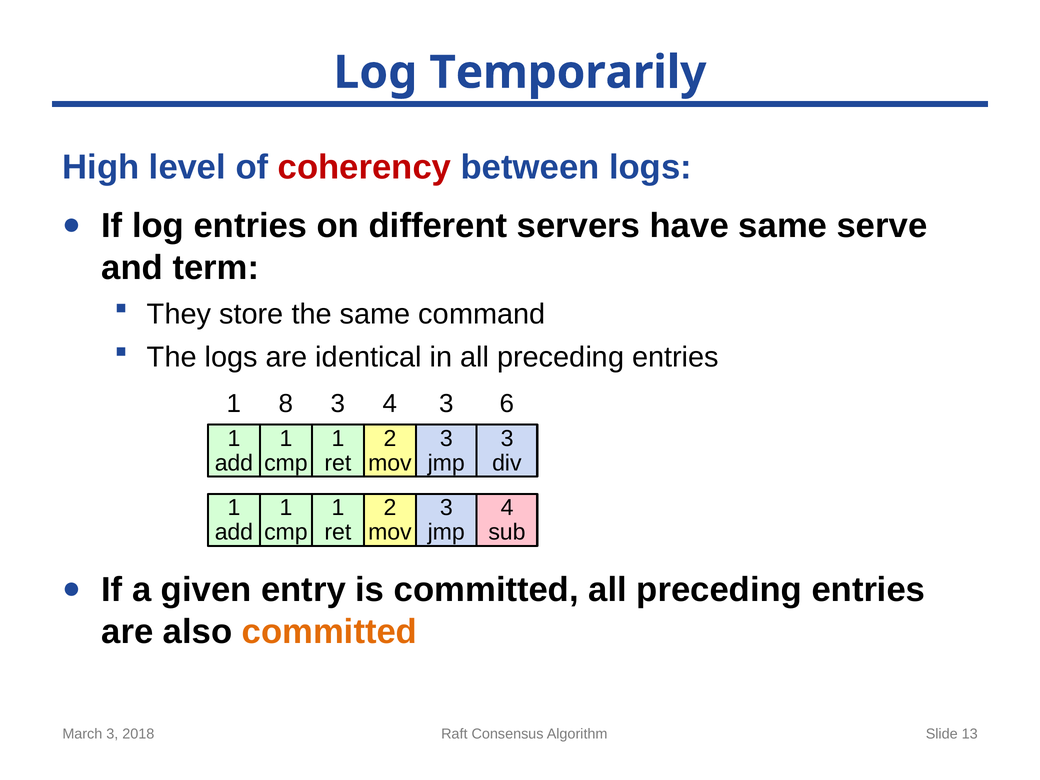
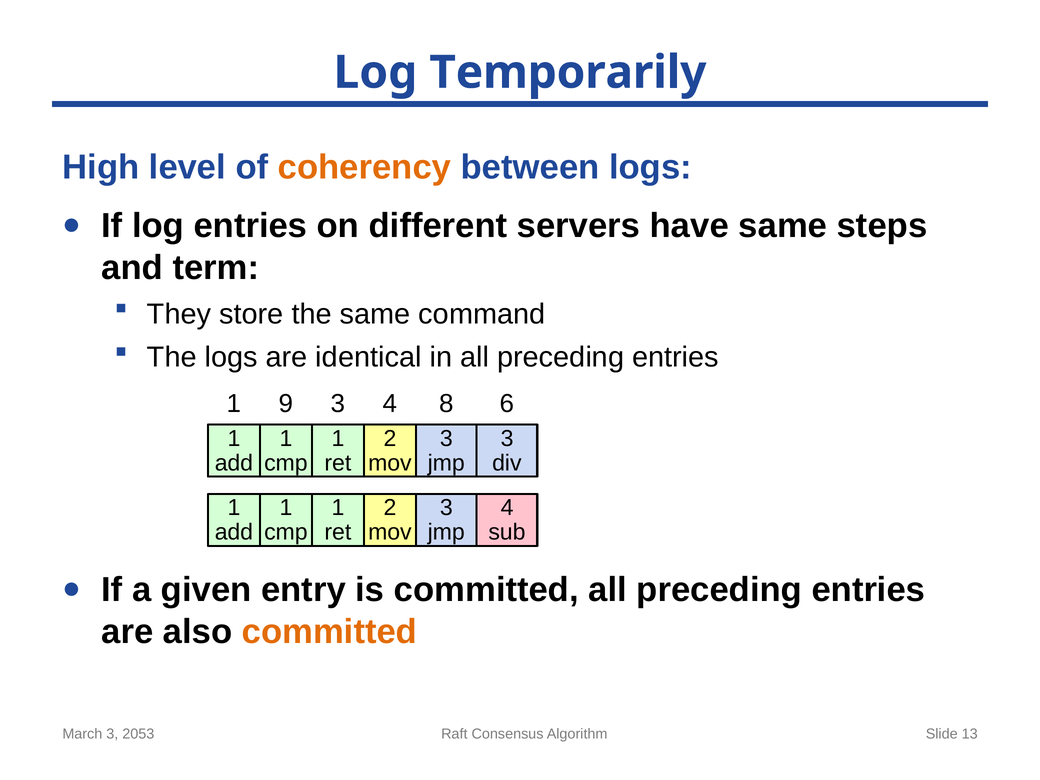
coherency colour: red -> orange
serve: serve -> steps
8: 8 -> 9
4 3: 3 -> 8
2018: 2018 -> 2053
